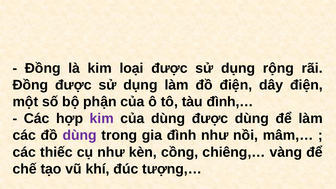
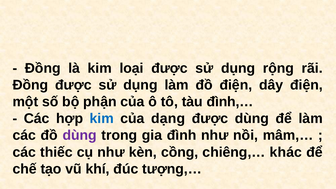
kim at (102, 119) colour: purple -> blue
của dùng: dùng -> dạng
vàng: vàng -> khác
